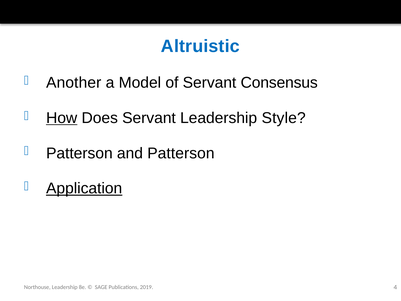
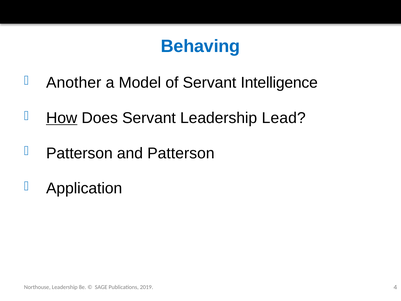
Altruistic: Altruistic -> Behaving
Consensus: Consensus -> Intelligence
Style: Style -> Lead
Application underline: present -> none
